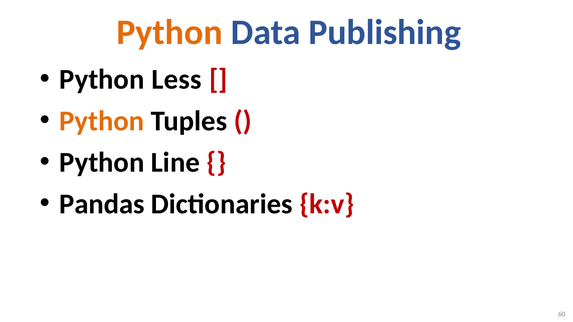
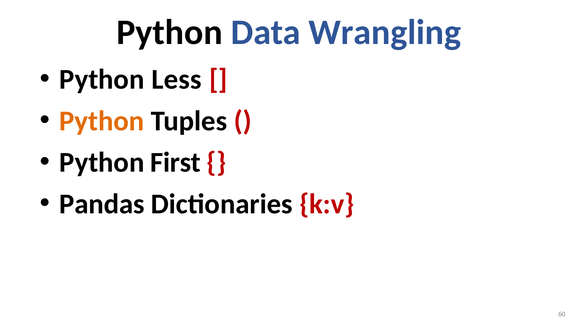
Python at (170, 32) colour: orange -> black
Publishing: Publishing -> Wrangling
Line: Line -> First
